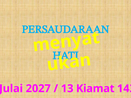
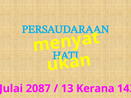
2027: 2027 -> 2087
Kiamat: Kiamat -> Kerana
